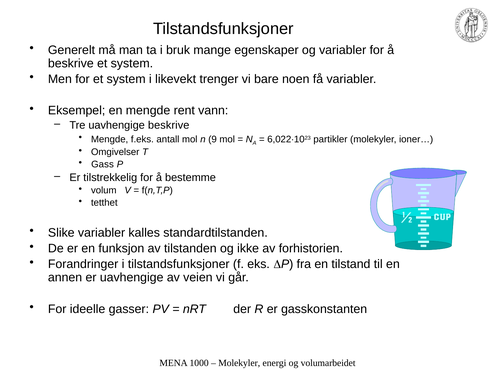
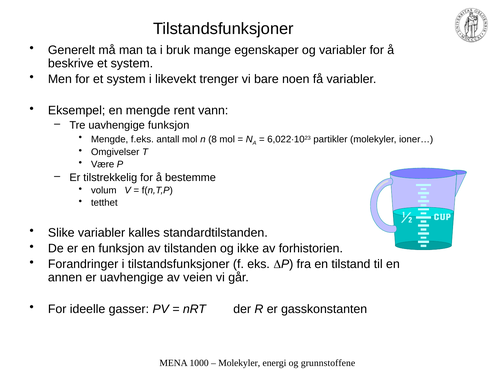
uavhengige beskrive: beskrive -> funksjon
9: 9 -> 8
Gass: Gass -> Være
volumarbeidet: volumarbeidet -> grunnstoffene
